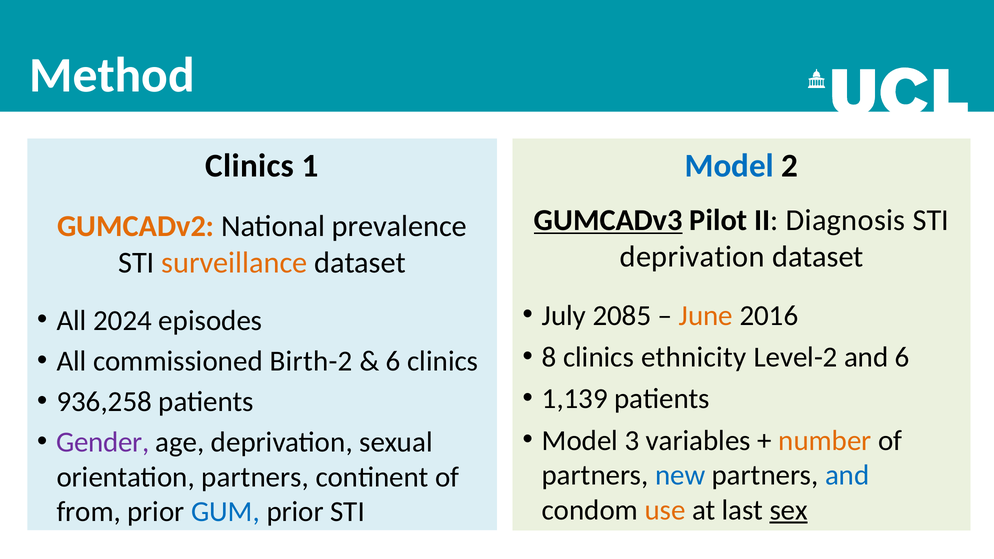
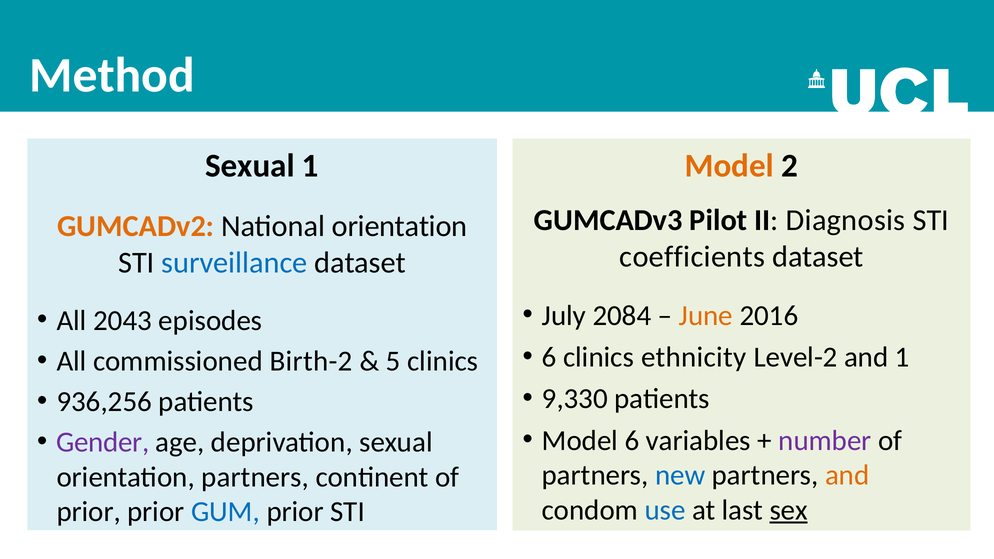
Model at (729, 166) colour: blue -> orange
Clinics at (250, 166): Clinics -> Sexual
GUMCADv3 underline: present -> none
National prevalence: prevalence -> orientation
deprivation at (692, 257): deprivation -> coefficients
surveillance colour: orange -> blue
2085: 2085 -> 2084
2024: 2024 -> 2043
8 at (549, 357): 8 -> 6
and 6: 6 -> 1
6 at (393, 361): 6 -> 5
1,139: 1,139 -> 9,330
936,258: 936,258 -> 936,256
Model 3: 3 -> 6
number colour: orange -> purple
and at (847, 475) colour: blue -> orange
use colour: orange -> blue
from at (89, 512): from -> prior
